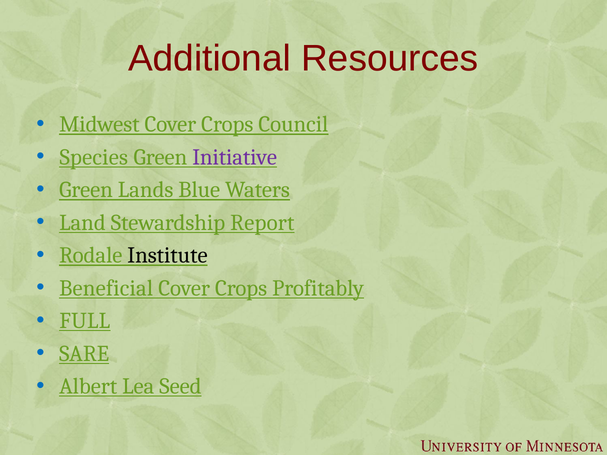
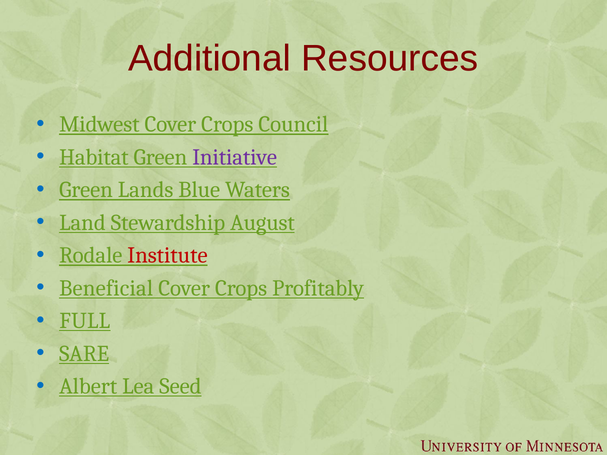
Species: Species -> Habitat
Report: Report -> August
Institute colour: black -> red
